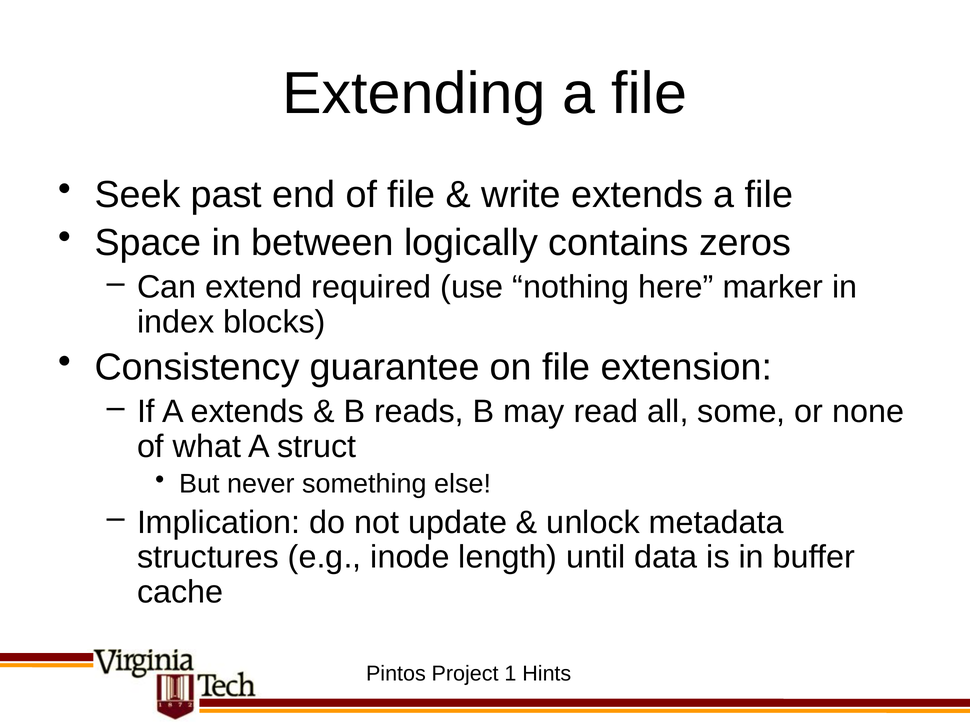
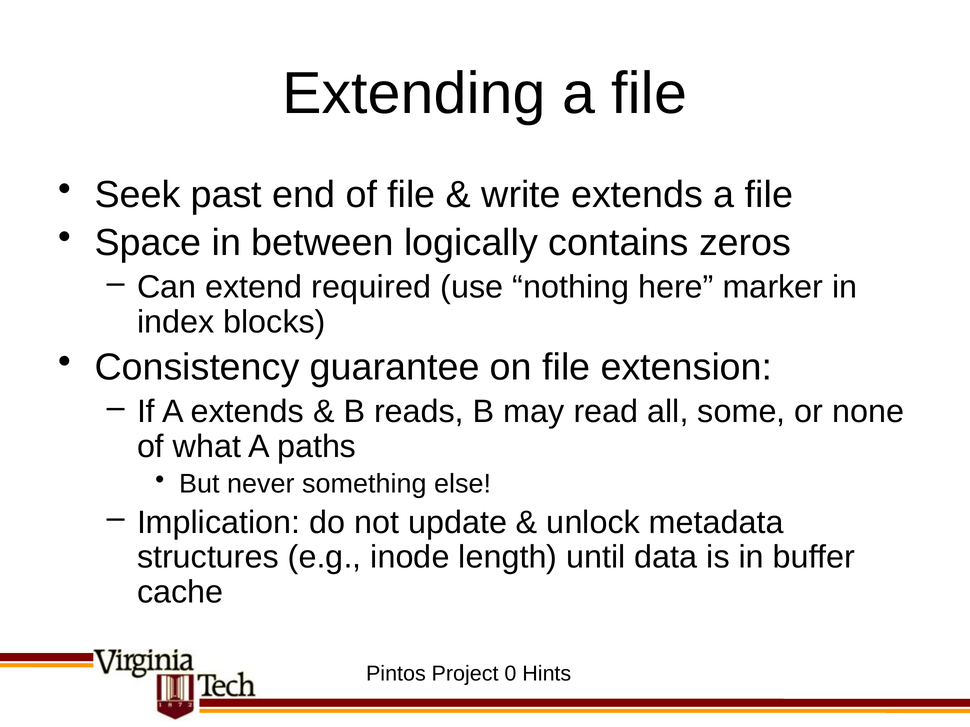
struct: struct -> paths
1: 1 -> 0
